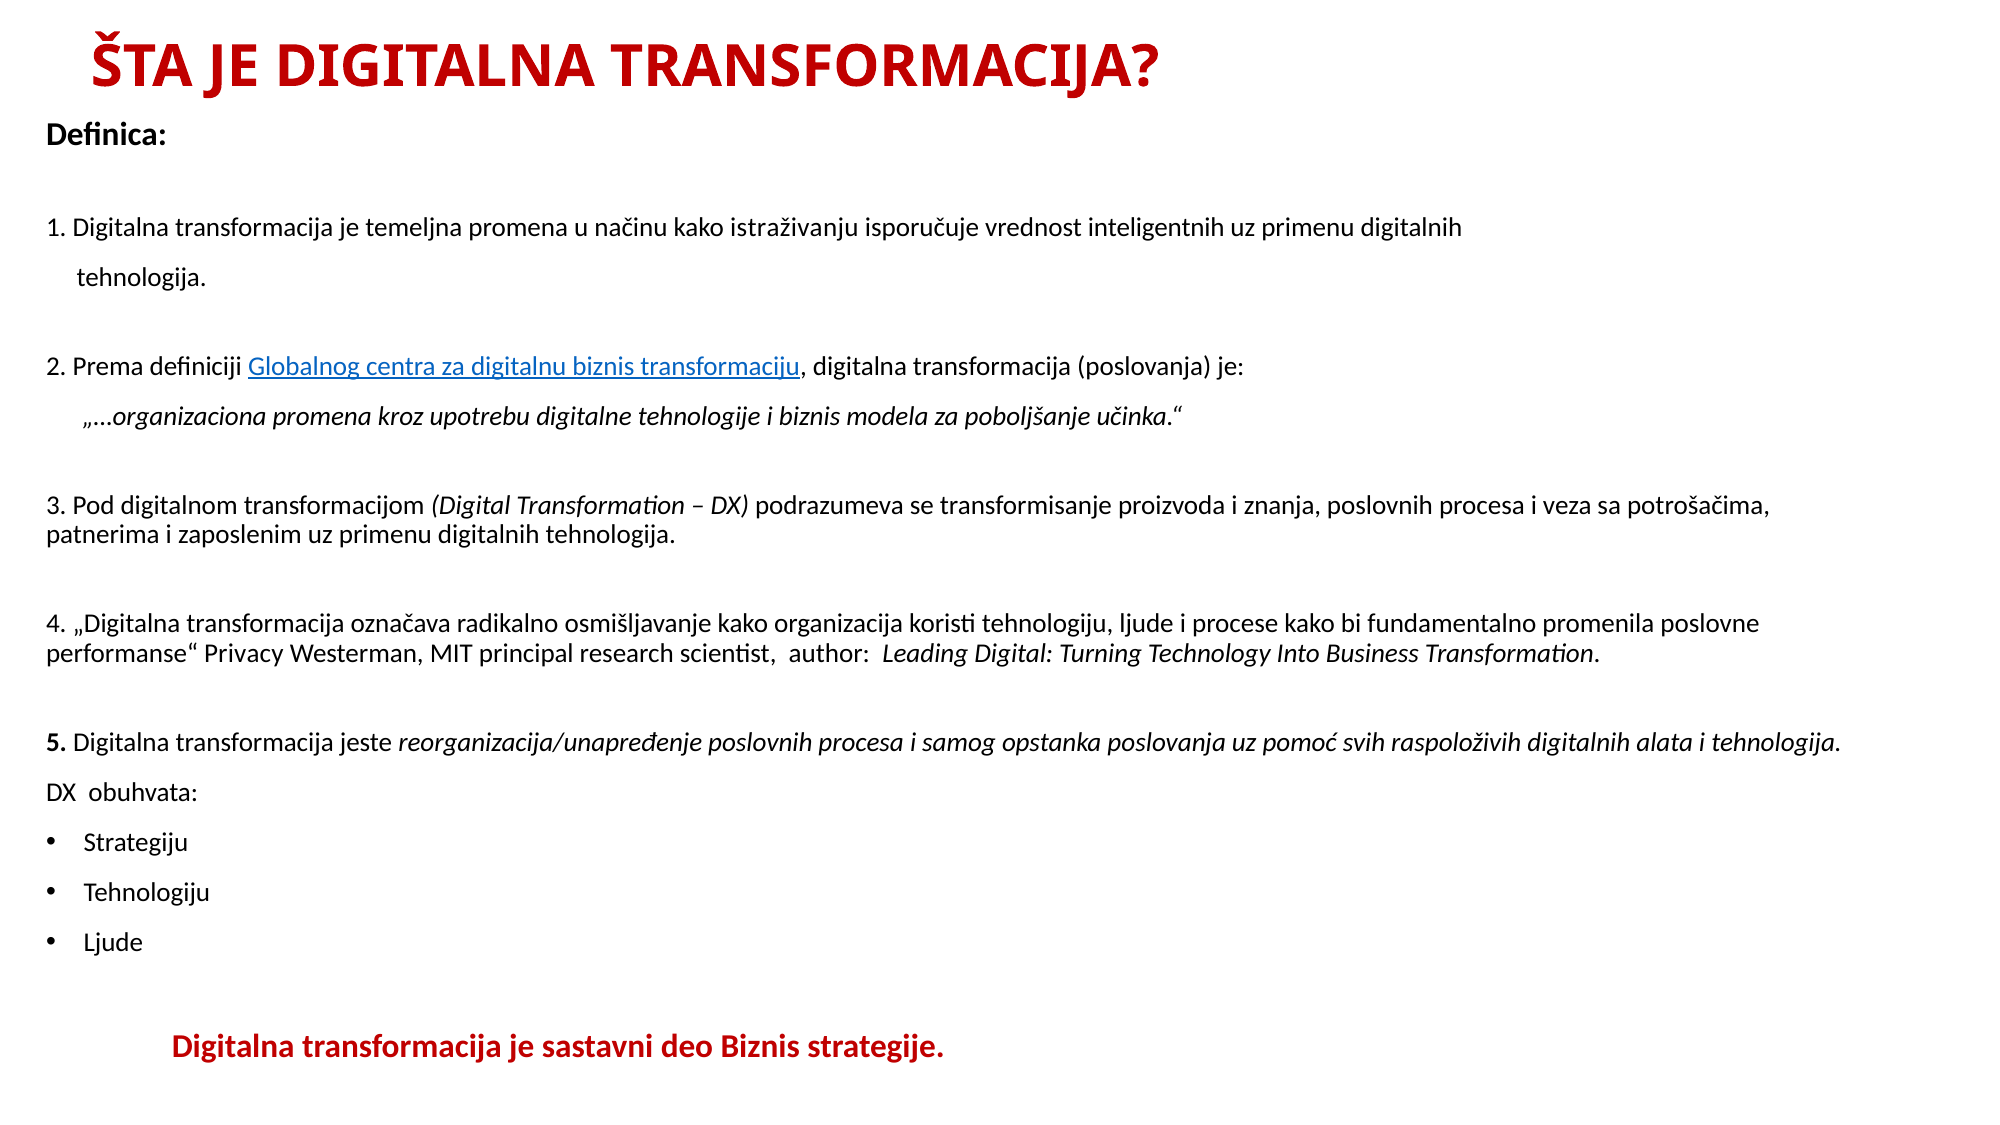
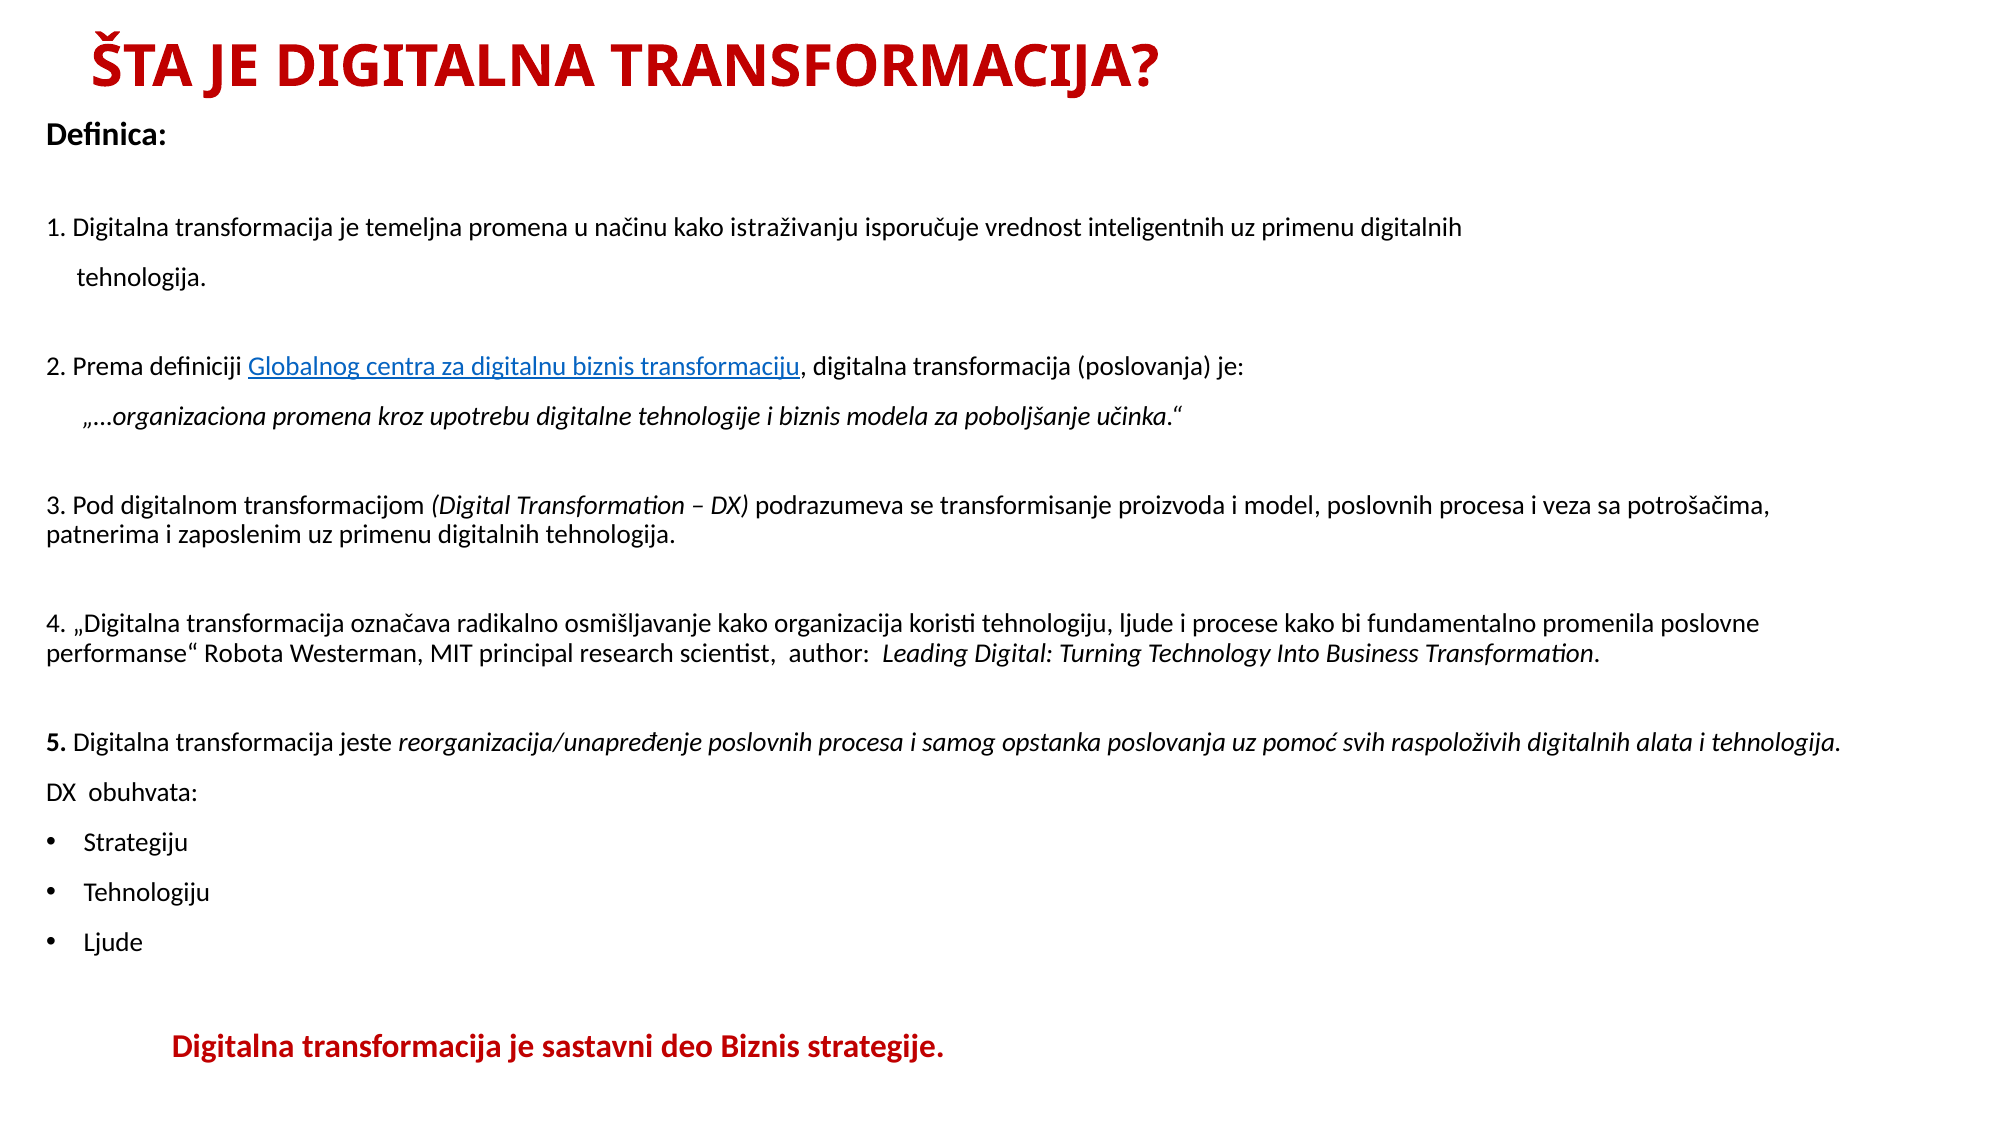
znanja: znanja -> model
Privacy: Privacy -> Robota
